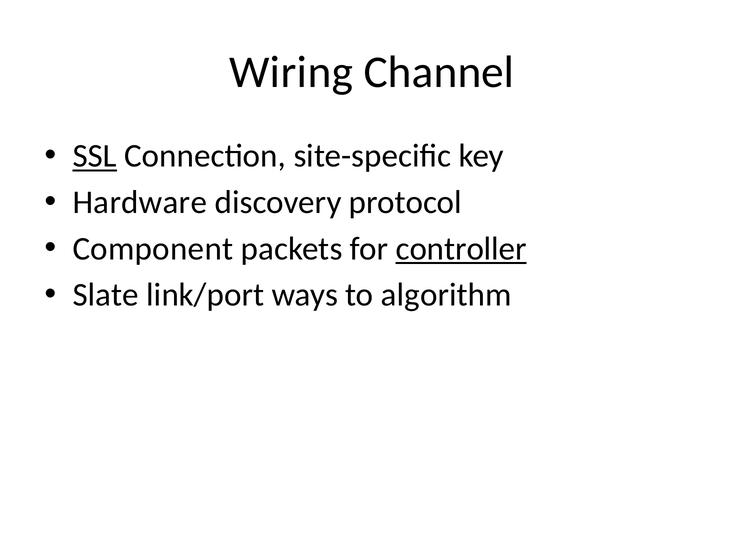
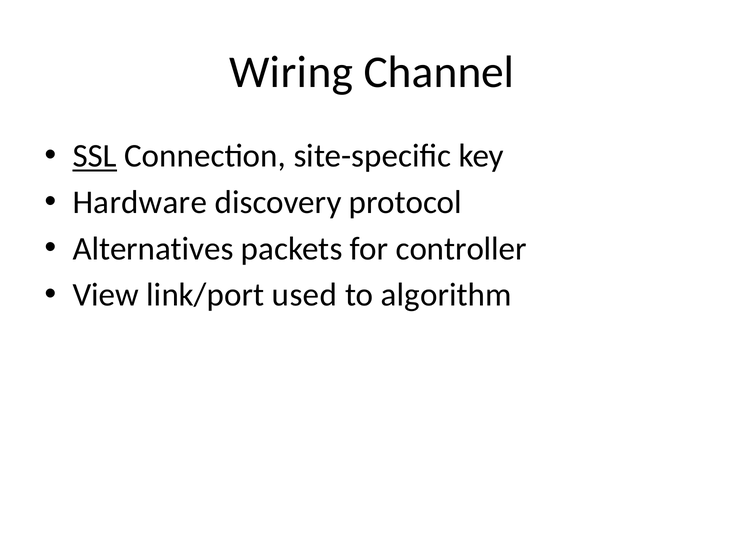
Component: Component -> Alternatives
controller underline: present -> none
Slate: Slate -> View
ways: ways -> used
